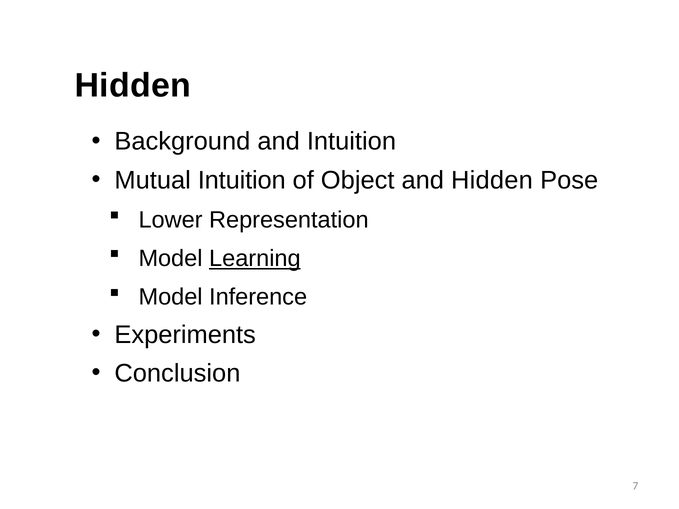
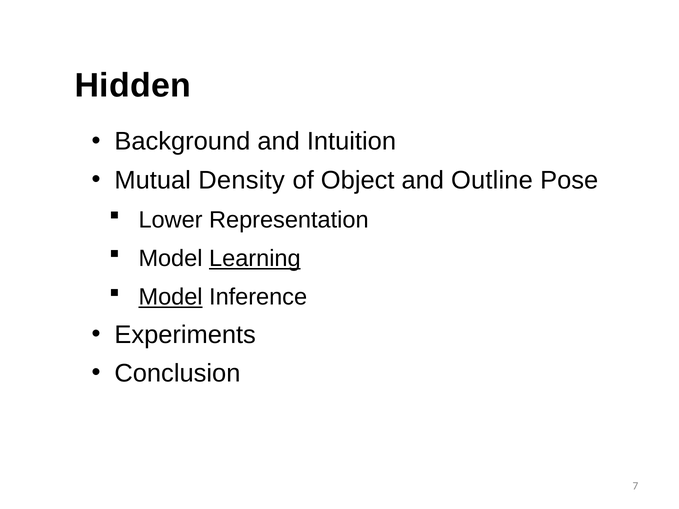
Mutual Intuition: Intuition -> Density
and Hidden: Hidden -> Outline
Model at (171, 297) underline: none -> present
